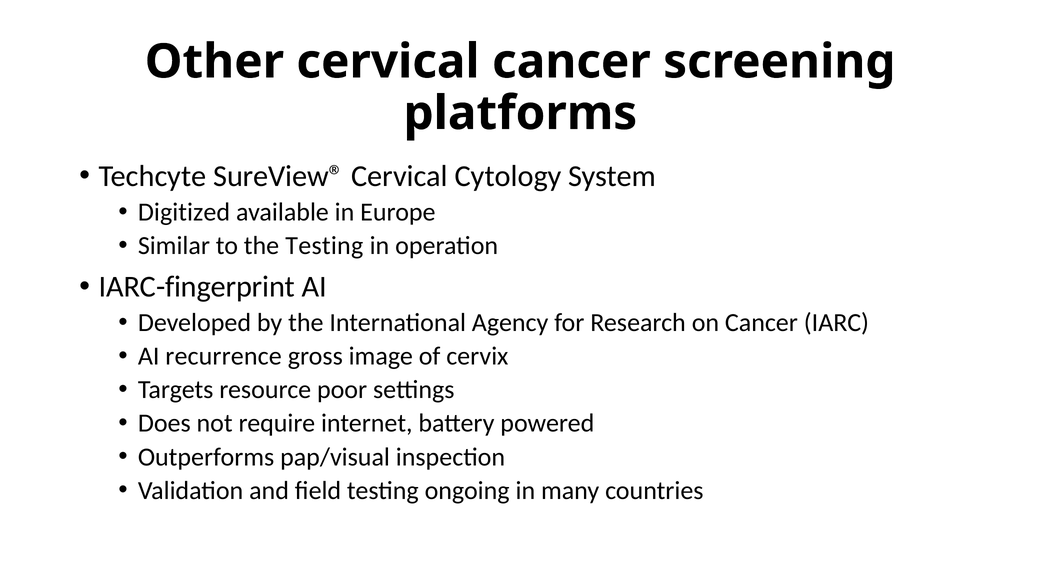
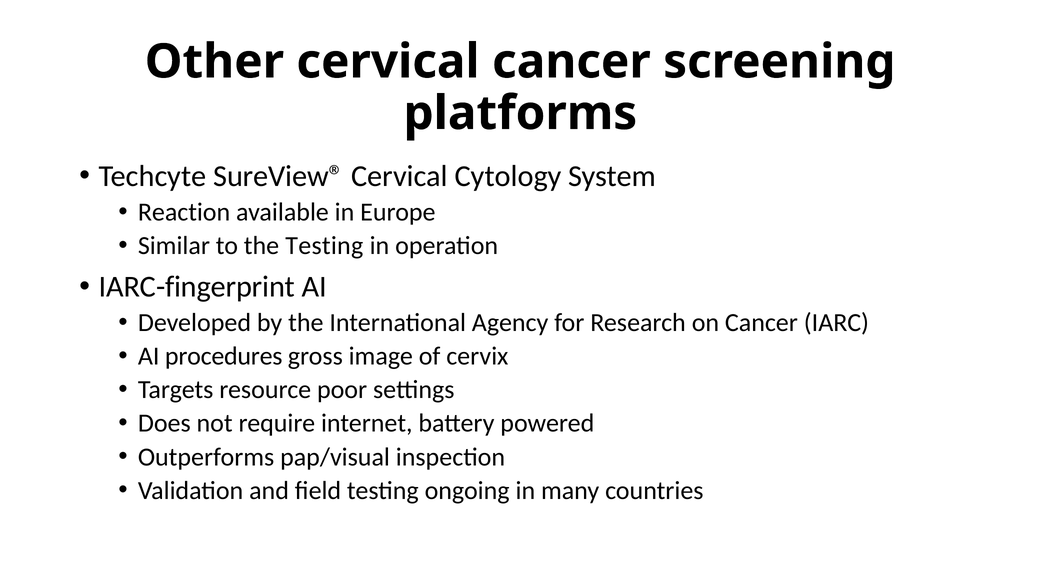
Digitized: Digitized -> Reaction
recurrence: recurrence -> procedures
